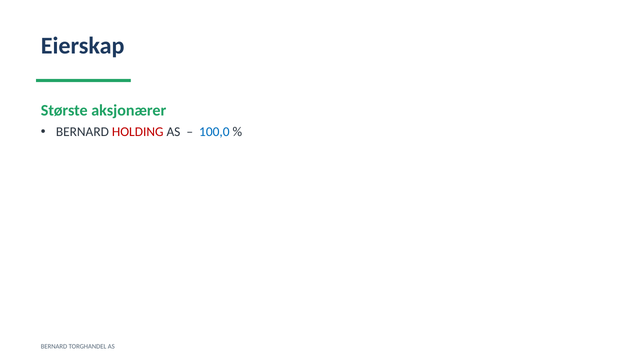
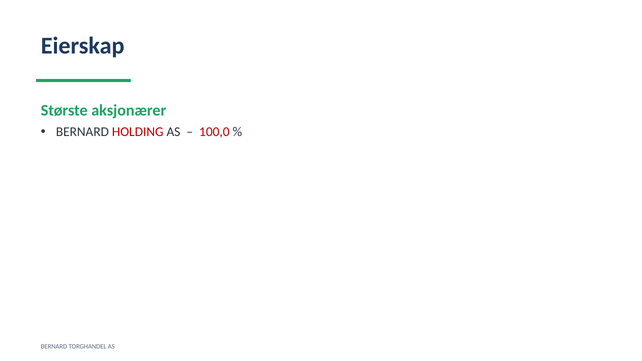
100,0 colour: blue -> red
